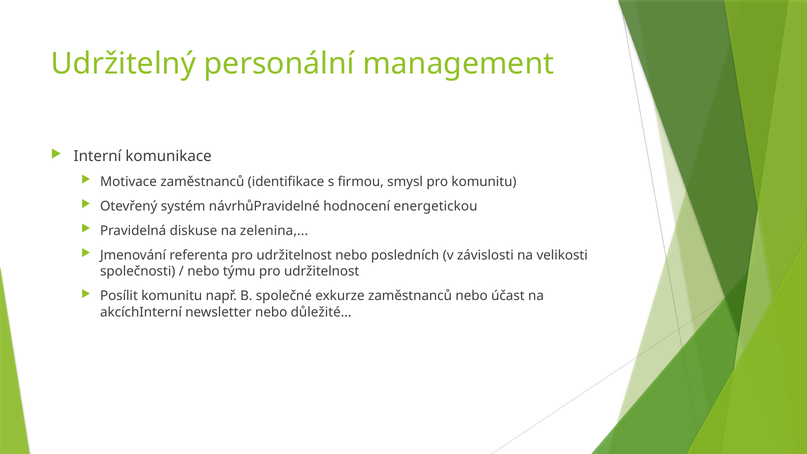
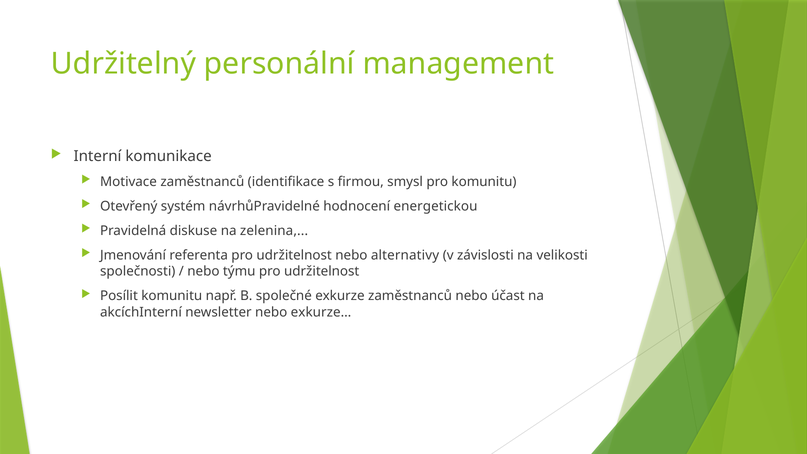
posledních: posledních -> alternativy
důležité…: důležité… -> exkurze…
